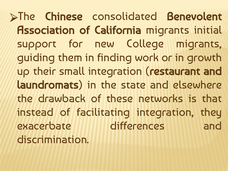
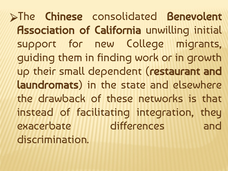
California migrants: migrants -> unwilling
small integration: integration -> dependent
